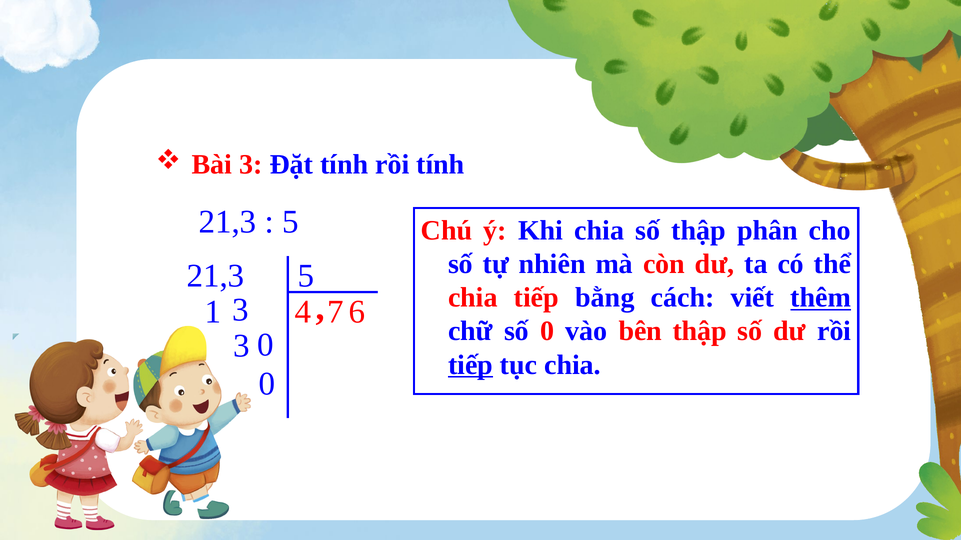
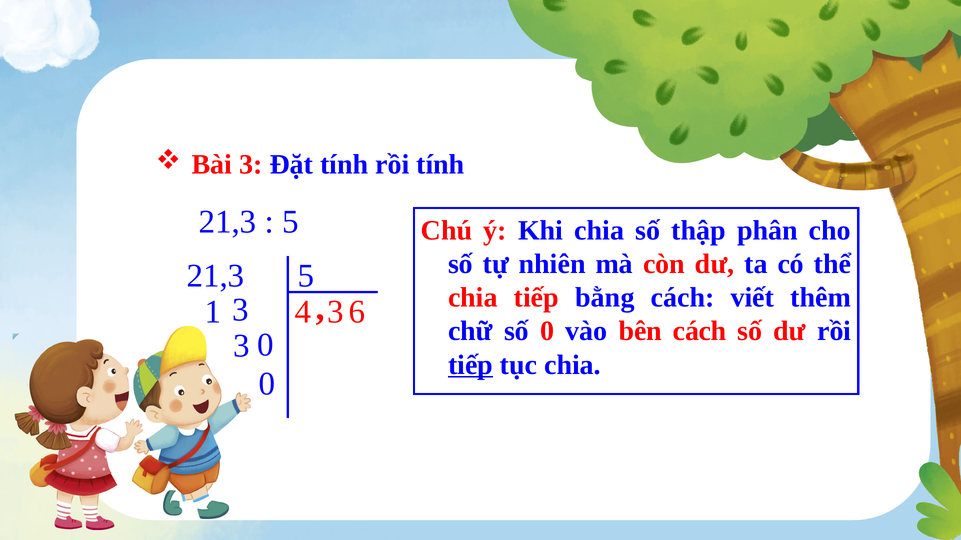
thêm underline: present -> none
7 at (335, 312): 7 -> 3
bên thập: thập -> cách
